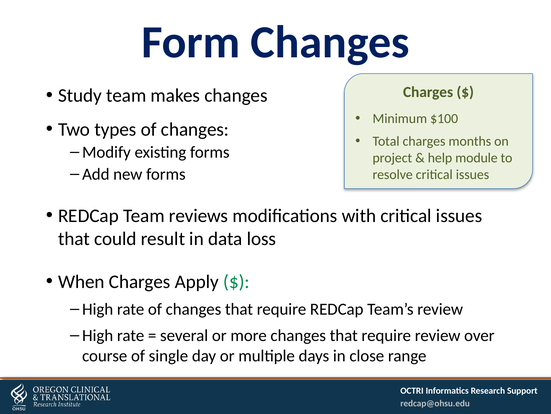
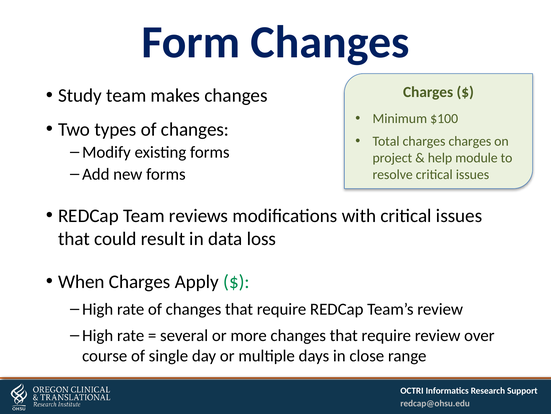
charges months: months -> charges
